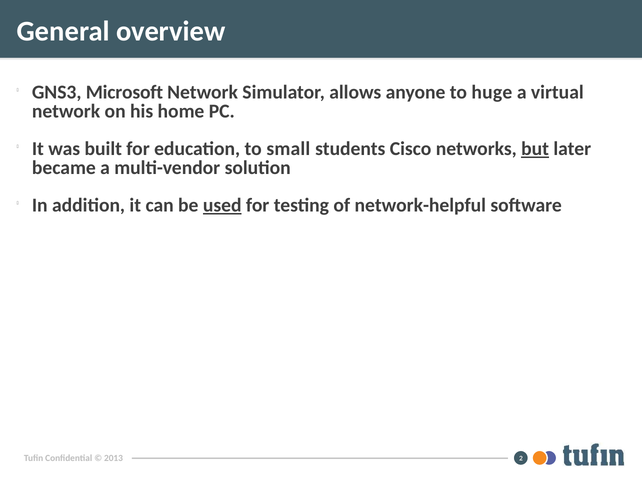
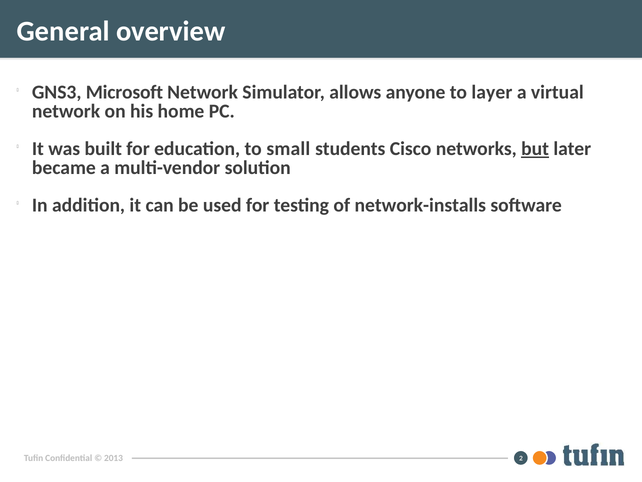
huge: huge -> layer
used underline: present -> none
network-helpful: network-helpful -> network-installs
